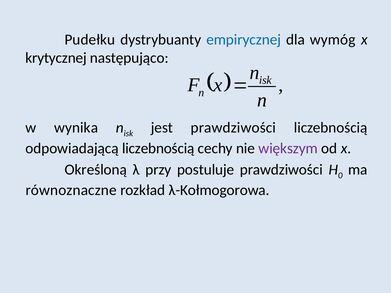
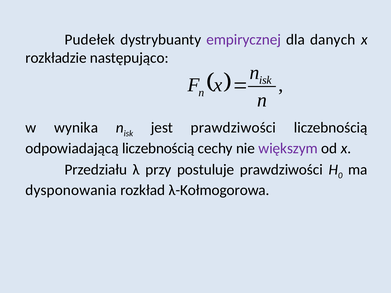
Pudełku: Pudełku -> Pudełek
empirycznej colour: blue -> purple
wymóg: wymóg -> danych
krytycznej: krytycznej -> rozkładzie
Określoną: Określoną -> Przedziału
równoznaczne: równoznaczne -> dysponowania
